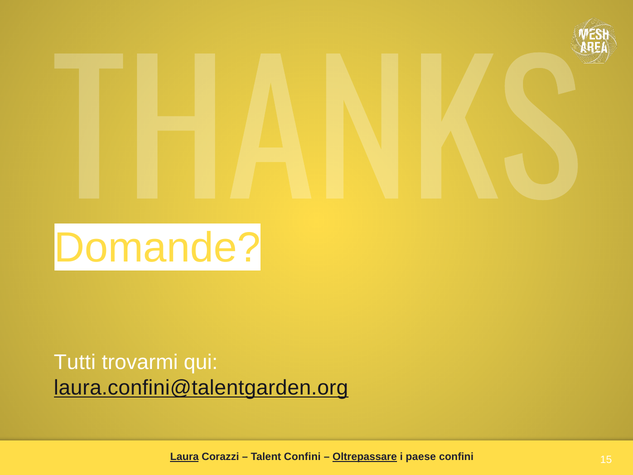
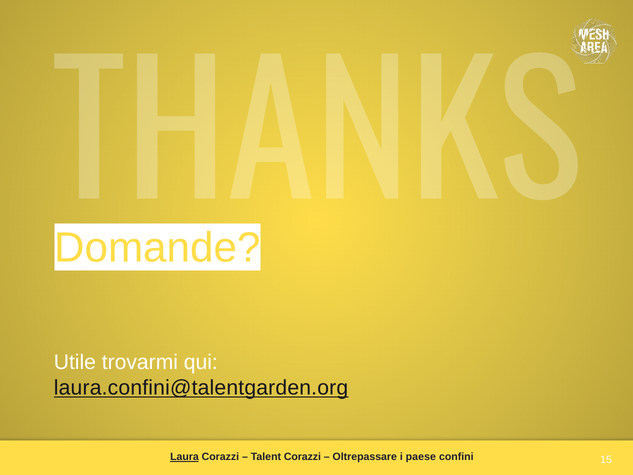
Tutti: Tutti -> Utile
Talent Confini: Confini -> Corazzi
Oltrepassare underline: present -> none
